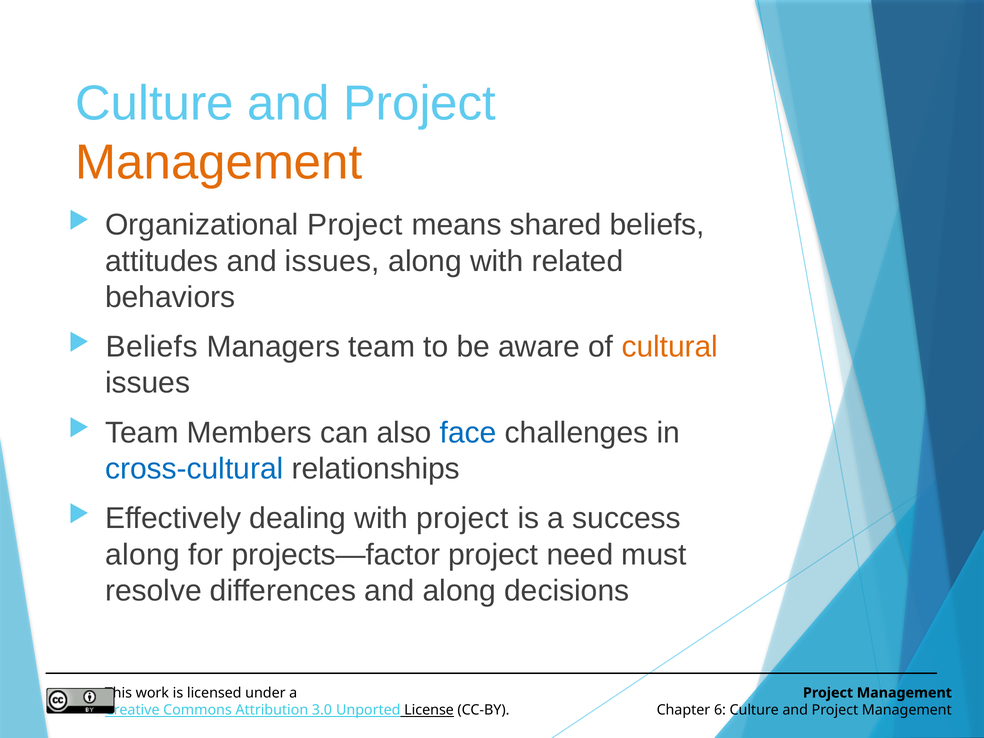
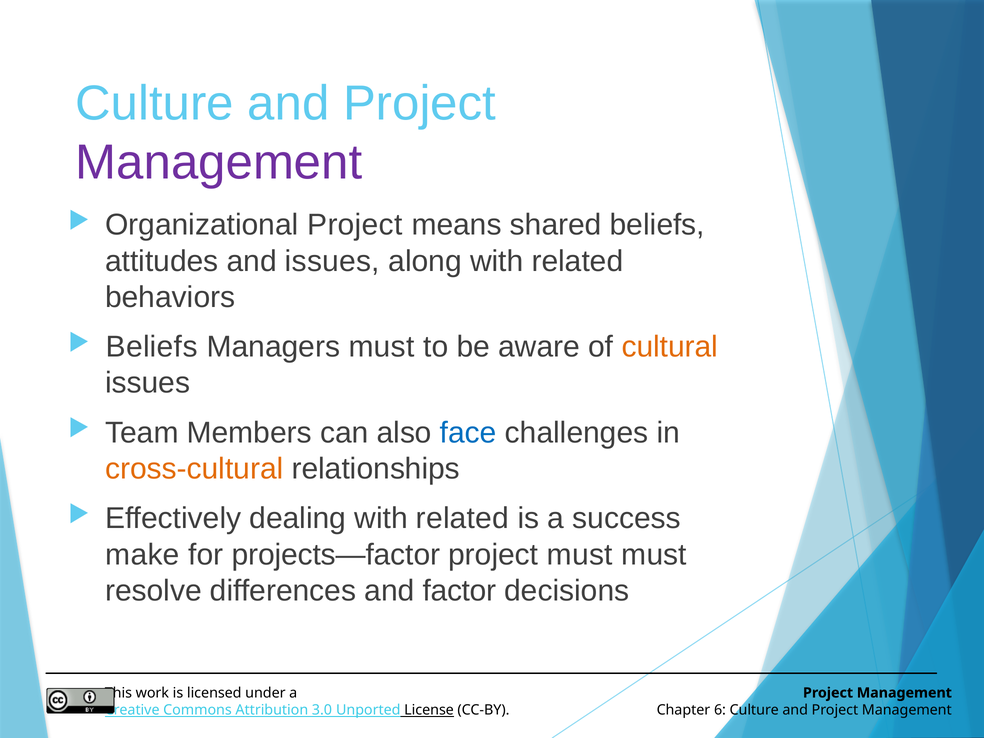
Management at (219, 163) colour: orange -> purple
Managers team: team -> must
cross-cultural colour: blue -> orange
dealing with project: project -> related
along at (143, 555): along -> make
project need: need -> must
and along: along -> factor
